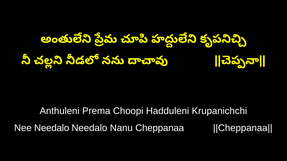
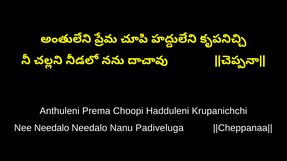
Cheppanaa: Cheppanaa -> Padiveluga
